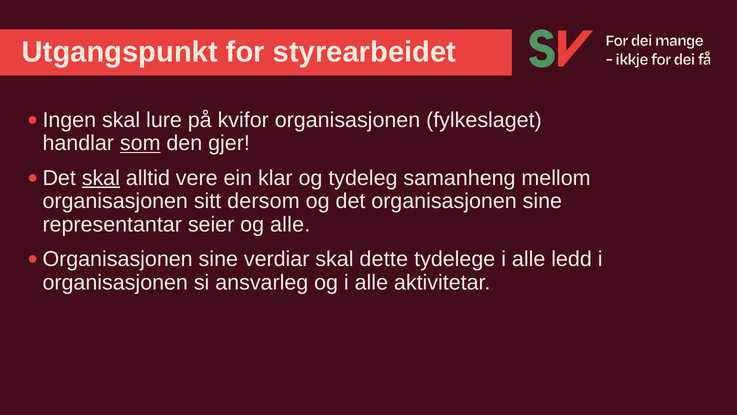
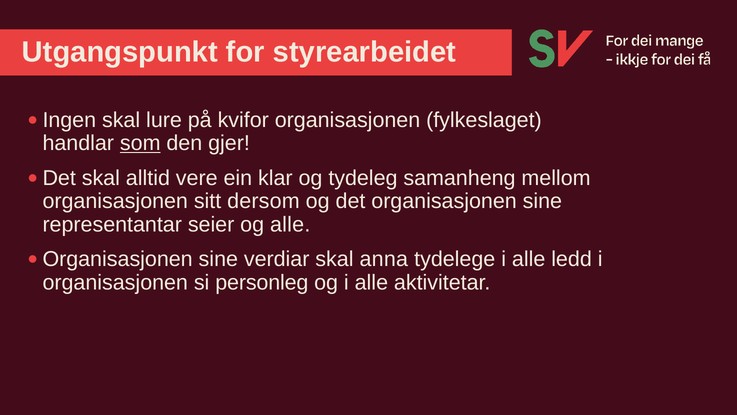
skal at (101, 178) underline: present -> none
dette: dette -> anna
ansvarleg: ansvarleg -> personleg
